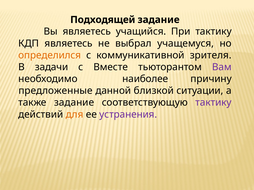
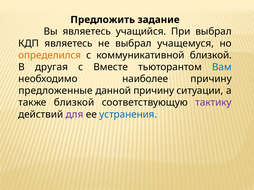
Подходящей: Подходящей -> Предложить
При тактику: тактику -> выбрал
коммуникативной зрителя: зрителя -> близкой
задачи: задачи -> другая
Вам colour: purple -> blue
данной близкой: близкой -> причину
также задание: задание -> близкой
для colour: orange -> purple
устранения colour: purple -> blue
